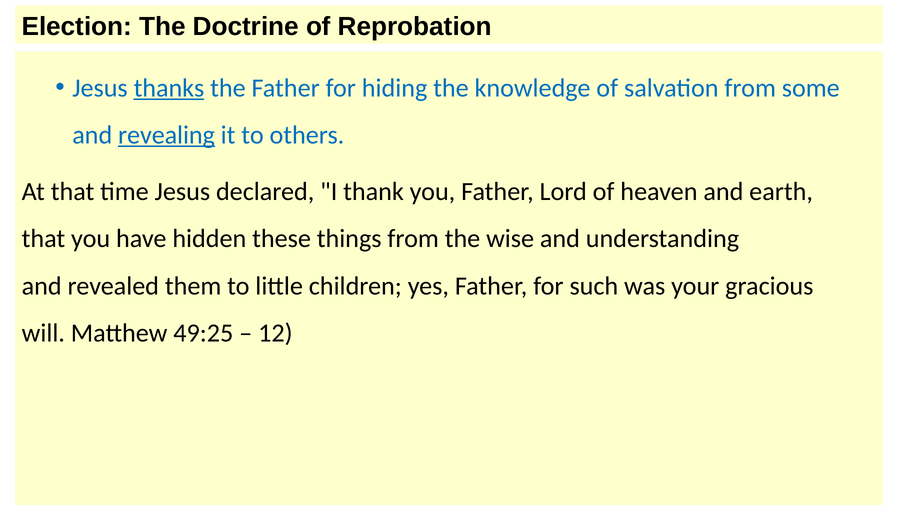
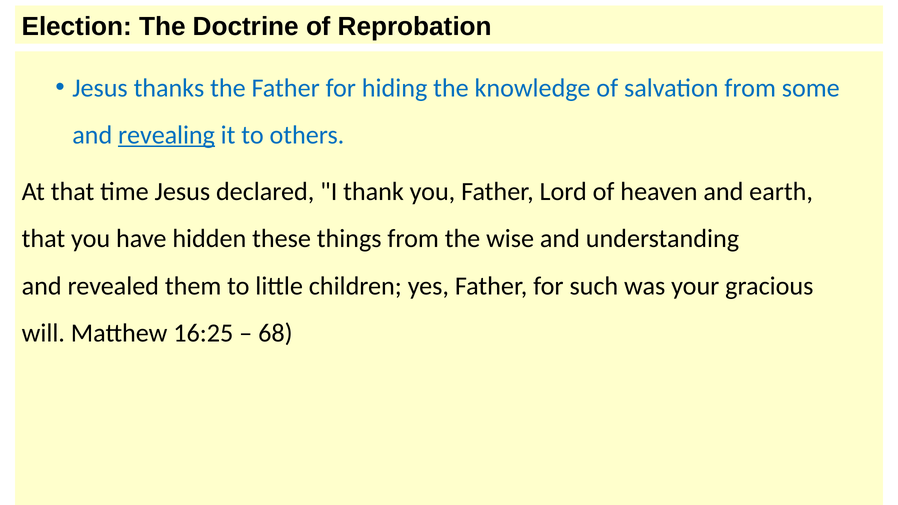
thanks underline: present -> none
49:25: 49:25 -> 16:25
12: 12 -> 68
